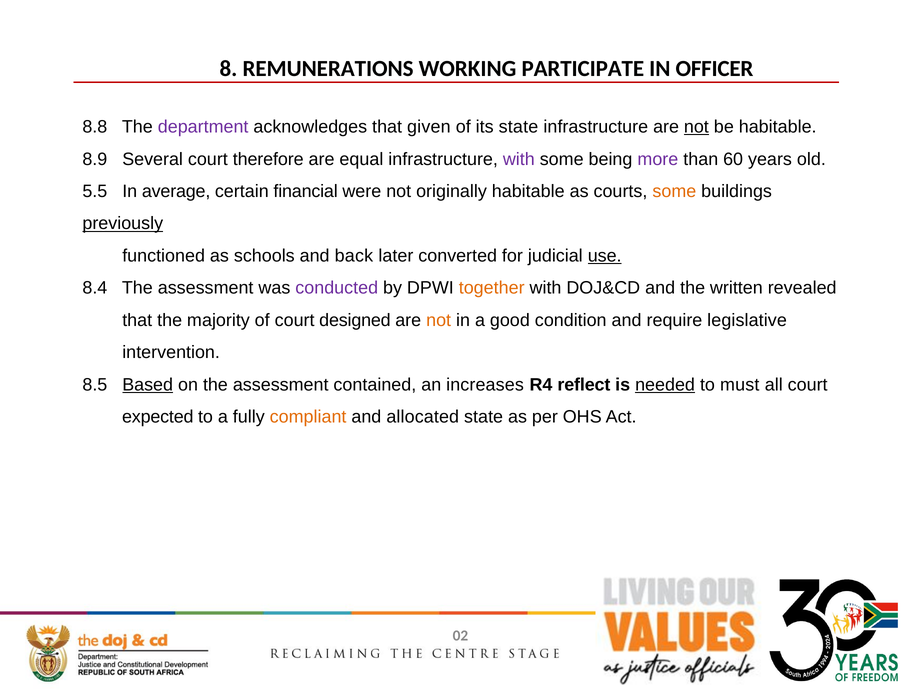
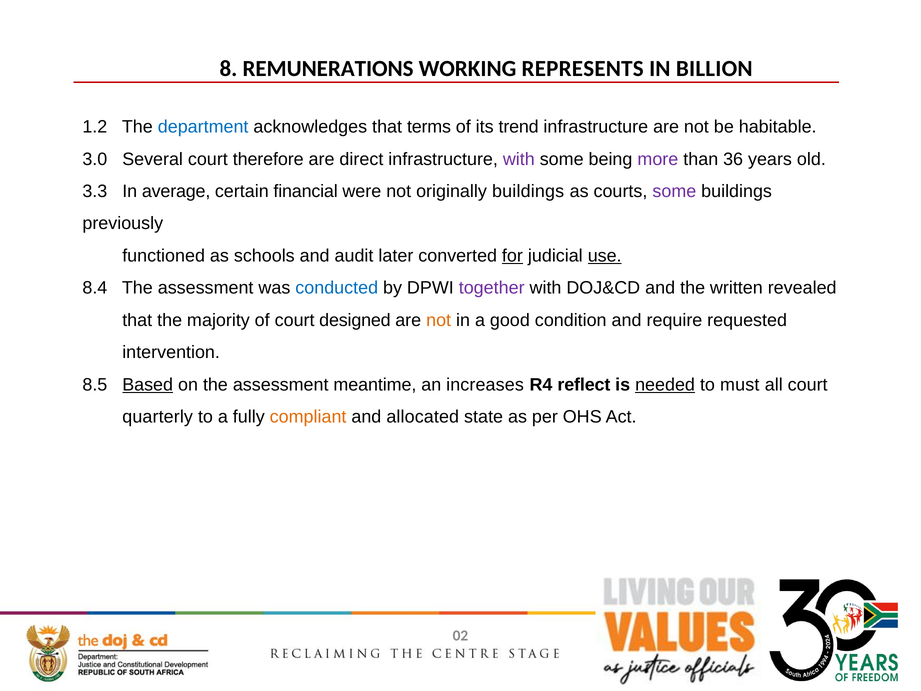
PARTICIPATE: PARTICIPATE -> REPRESENTS
OFFICER: OFFICER -> BILLION
8.8: 8.8 -> 1.2
department colour: purple -> blue
given: given -> terms
its state: state -> trend
not at (696, 127) underline: present -> none
8.9: 8.9 -> 3.0
equal: equal -> direct
60: 60 -> 36
5.5: 5.5 -> 3.3
originally habitable: habitable -> buildings
some at (674, 191) colour: orange -> purple
previously underline: present -> none
back: back -> audit
for underline: none -> present
conducted colour: purple -> blue
together colour: orange -> purple
legislative: legislative -> requested
contained: contained -> meantime
expected: expected -> quarterly
